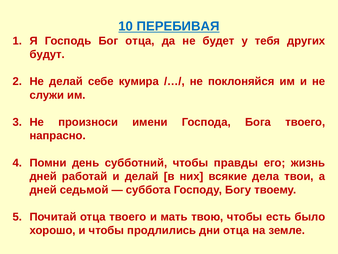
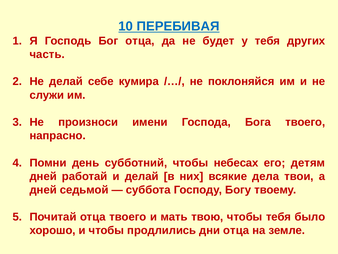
будут: будут -> часть
правды: правды -> небесах
жизнь: жизнь -> детям
чтобы есть: есть -> тебя
